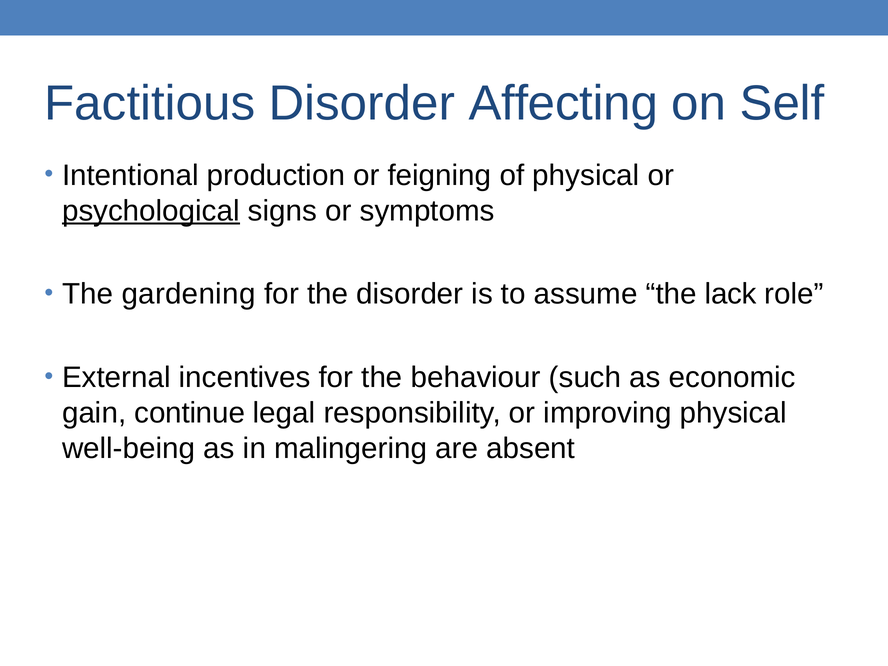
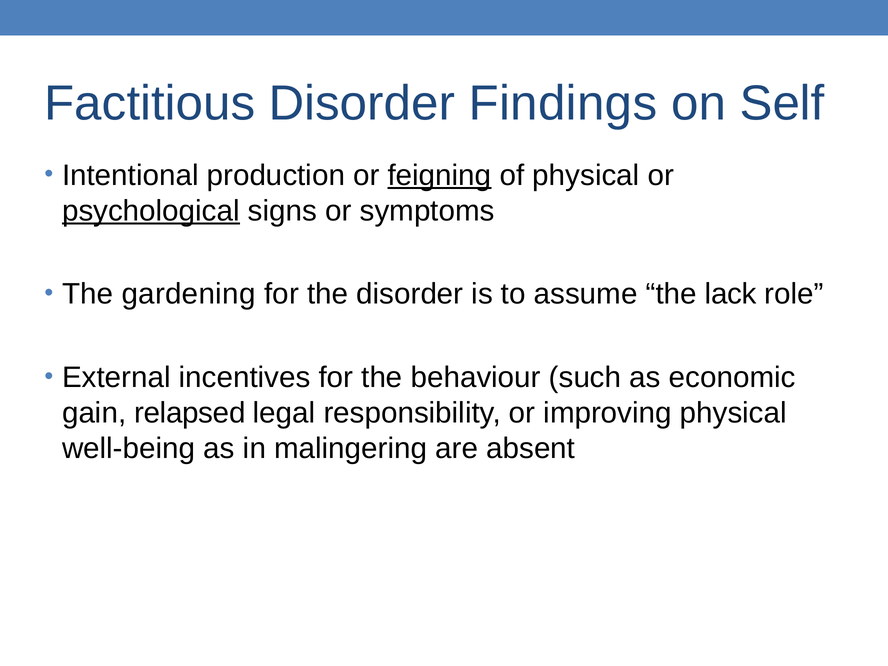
Affecting: Affecting -> Findings
feigning underline: none -> present
continue: continue -> relapsed
